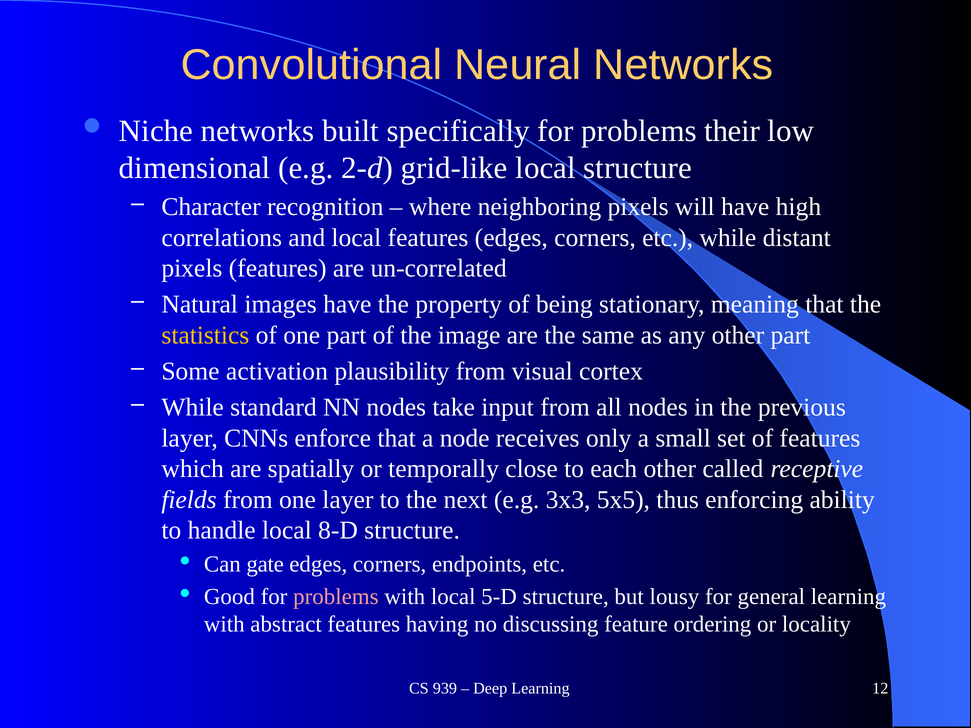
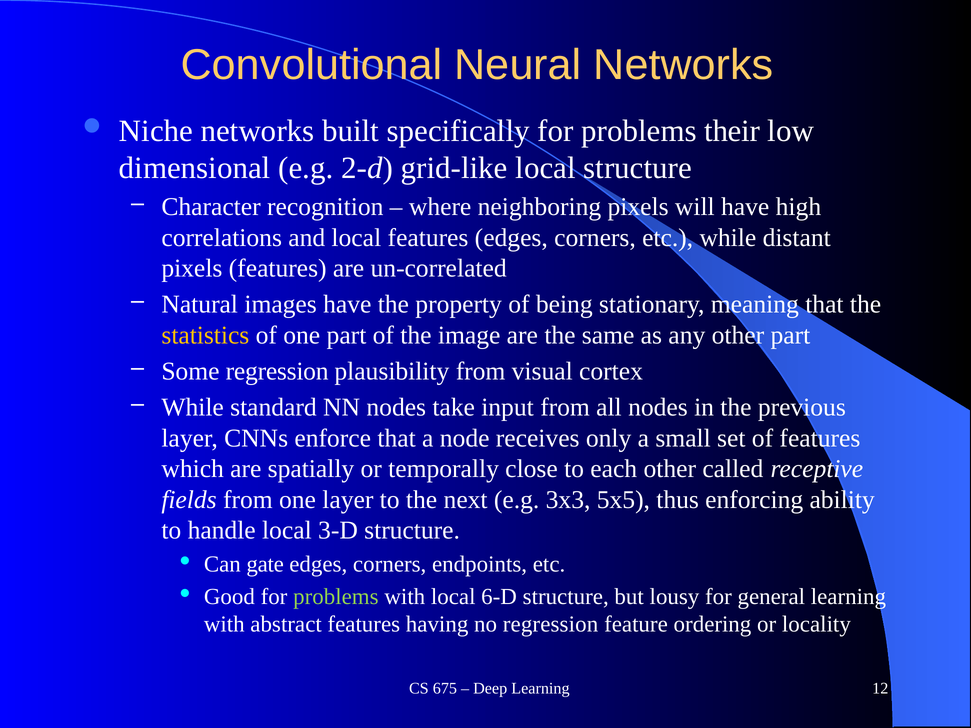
Some activation: activation -> regression
8-D: 8-D -> 3-D
problems at (336, 597) colour: pink -> light green
5-D: 5-D -> 6-D
no discussing: discussing -> regression
939: 939 -> 675
